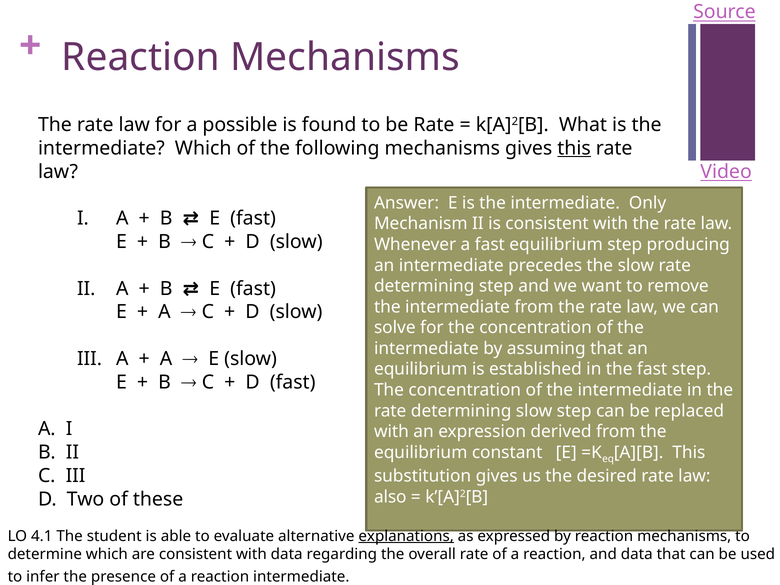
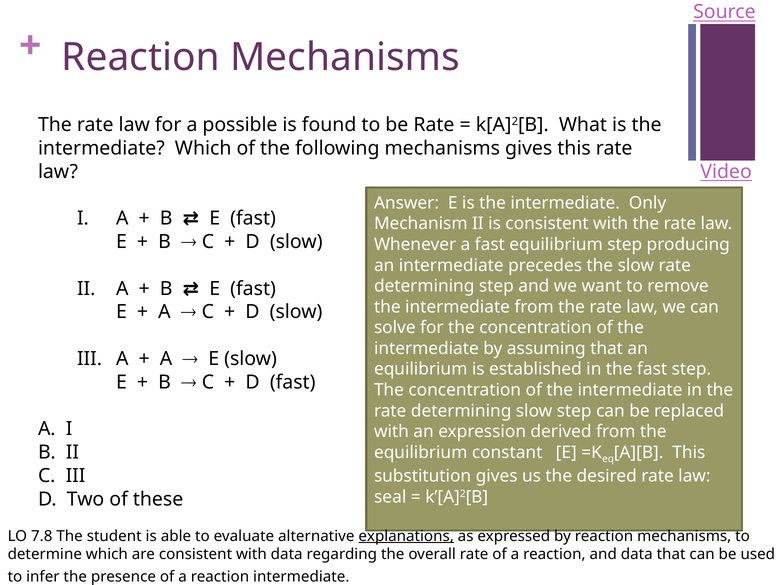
this at (574, 148) underline: present -> none
also: also -> seal
4.1: 4.1 -> 7.8
